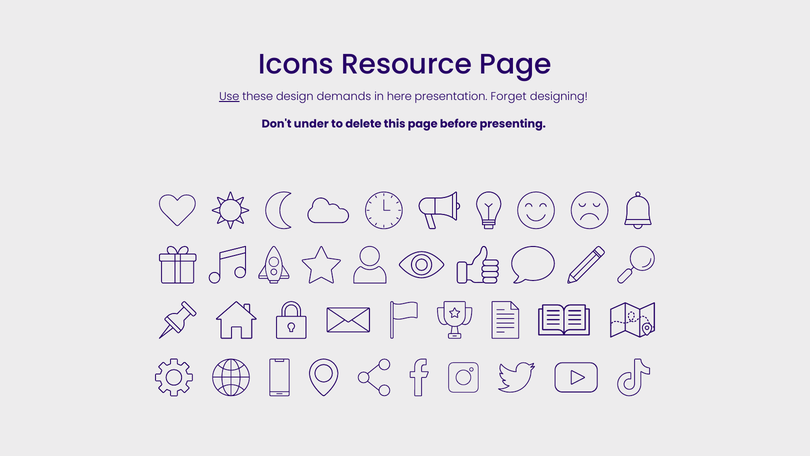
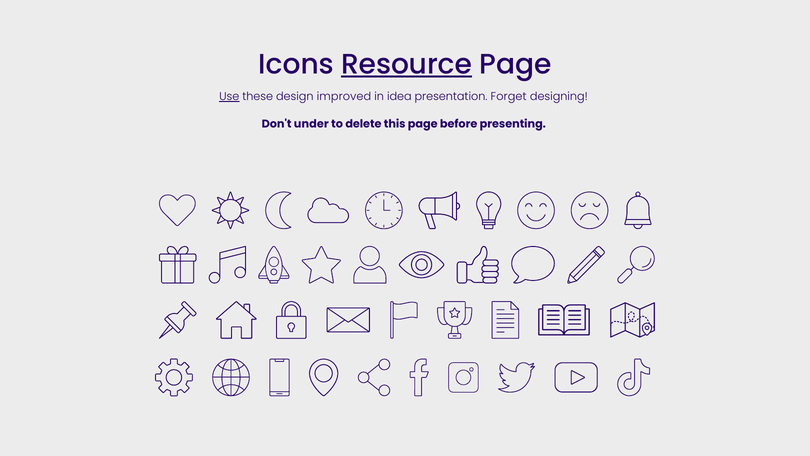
Resource underline: none -> present
demands: demands -> improved
here: here -> idea
